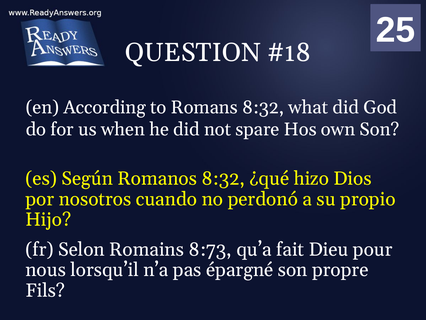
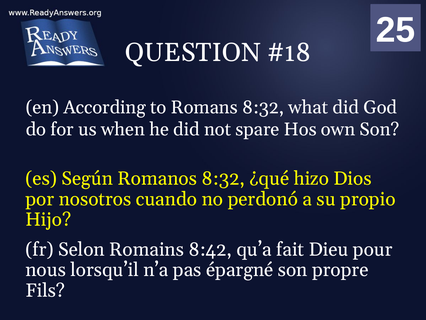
8:73: 8:73 -> 8:42
